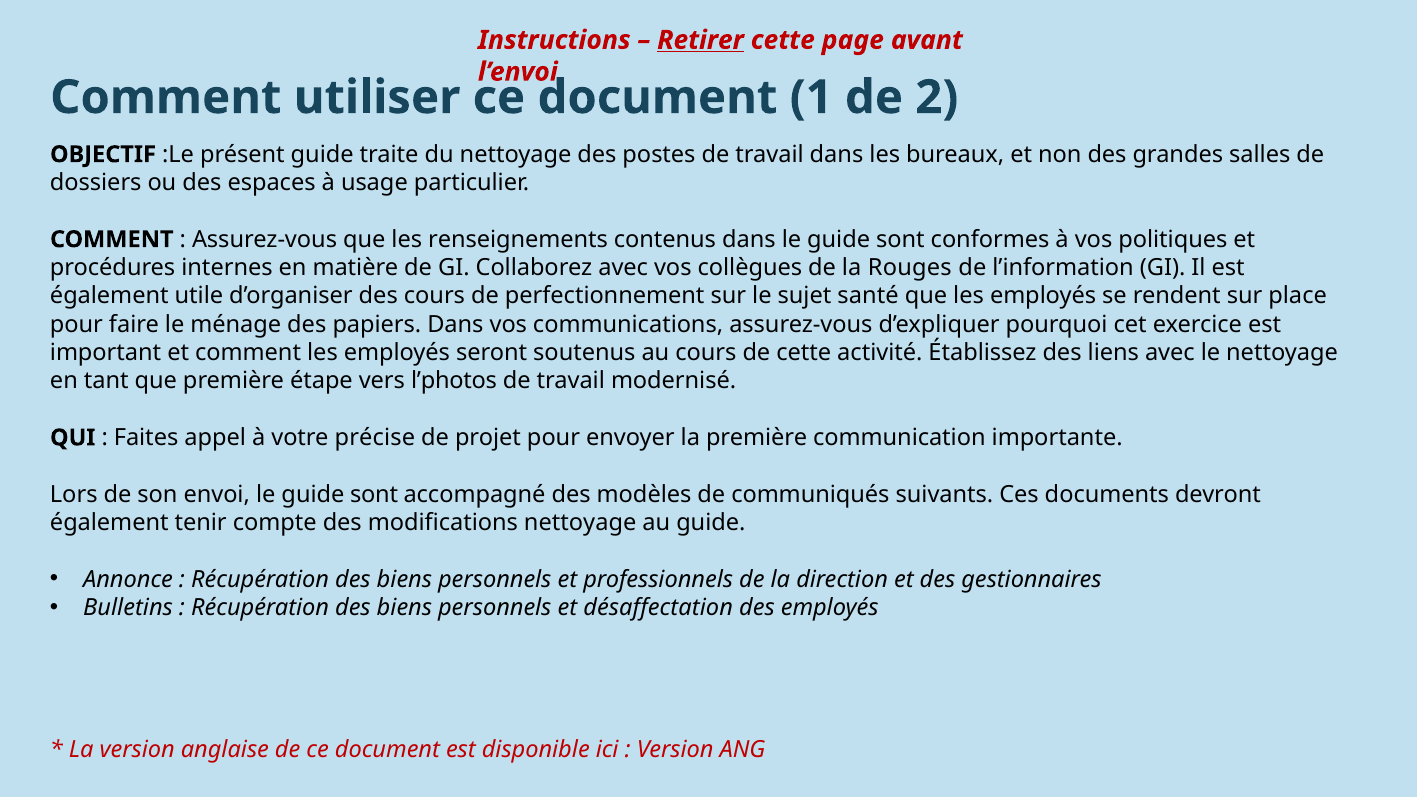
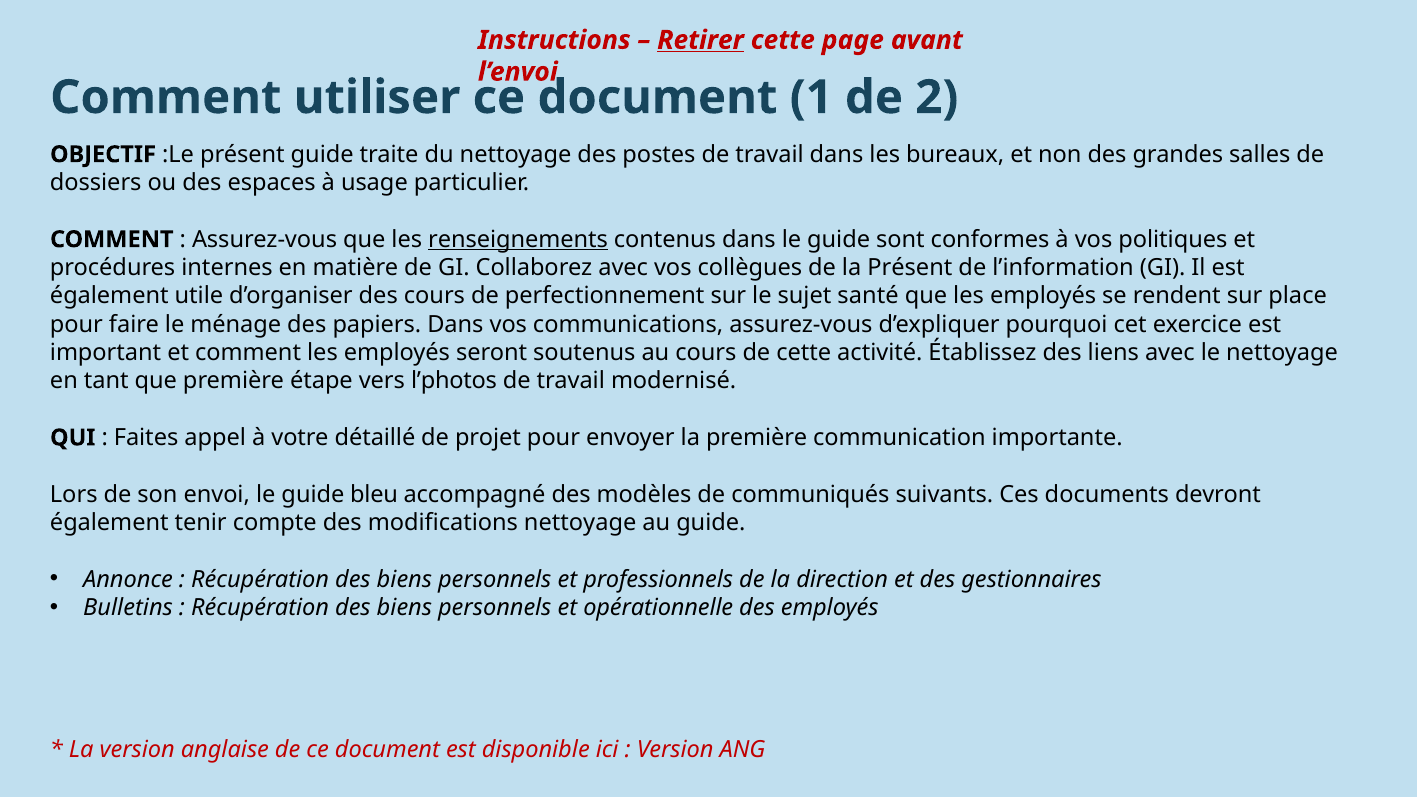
renseignements underline: none -> present
la Rouges: Rouges -> Présent
précise: précise -> détaillé
envoi le guide sont: sont -> bleu
désaffectation: désaffectation -> opérationnelle
